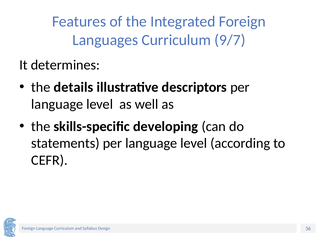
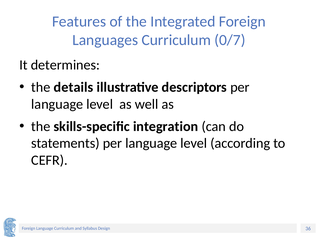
9/7: 9/7 -> 0/7
developing: developing -> integration
